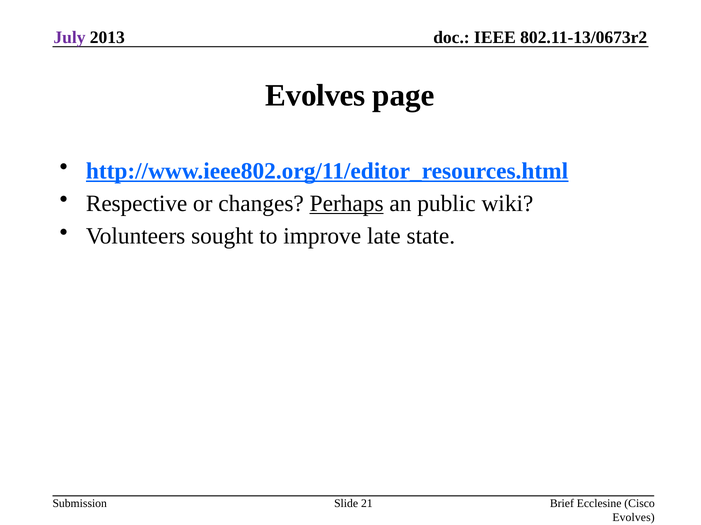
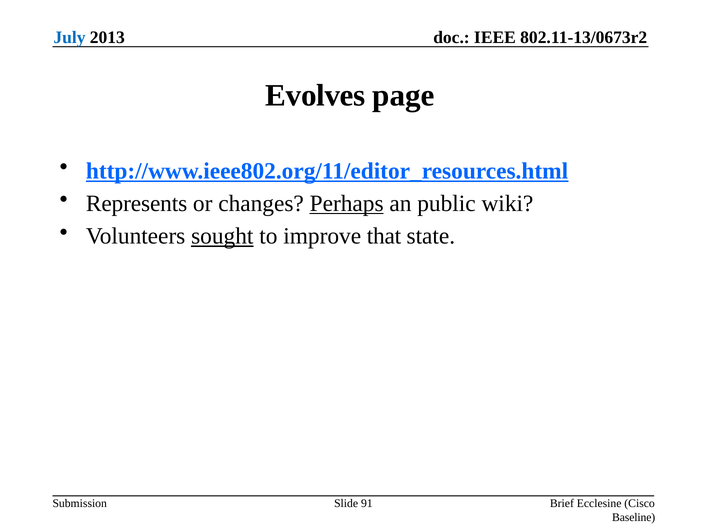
July colour: purple -> blue
Respective: Respective -> Represents
sought underline: none -> present
late: late -> that
21: 21 -> 91
Evolves at (634, 518): Evolves -> Baseline
